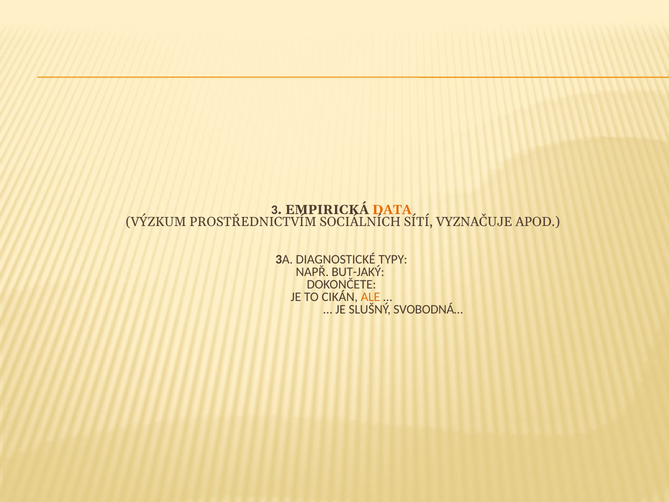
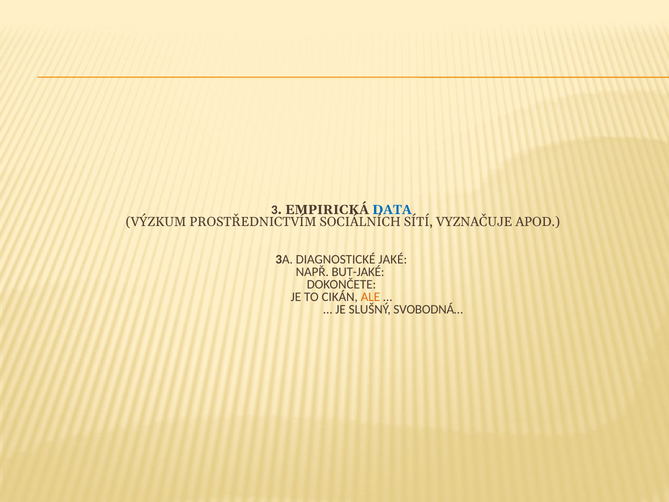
DATA colour: orange -> blue
TYPY: TYPY -> JAKÉ
BUT-JAKÝ: BUT-JAKÝ -> BUT-JAKÉ
